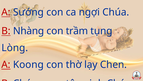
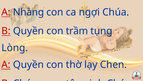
Sướng: Sướng -> Nhàng
B Nhàng: Nhàng -> Quyền
A Koong: Koong -> Quyền
